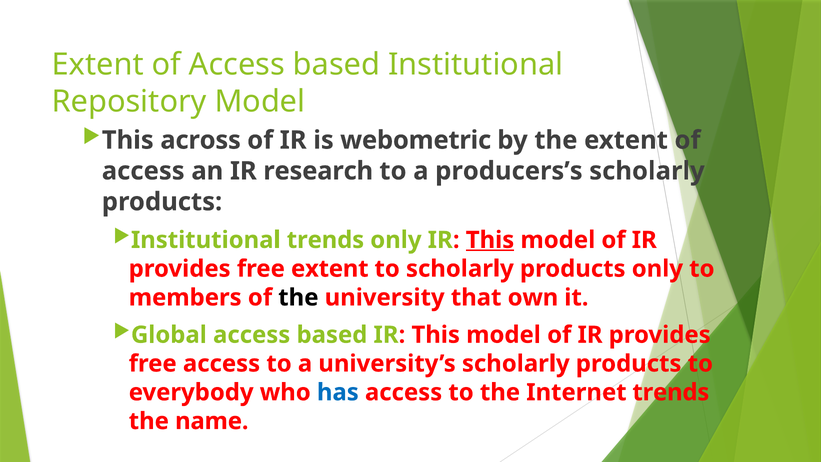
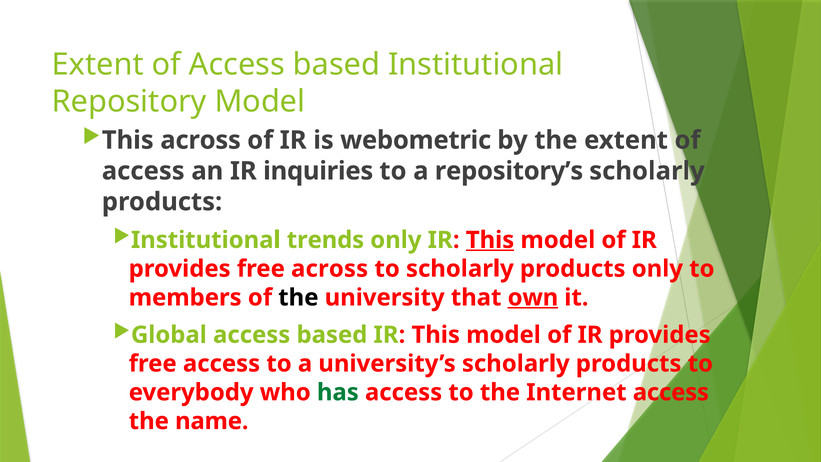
research: research -> inquiries
producers’s: producers’s -> repository’s
free extent: extent -> across
own underline: none -> present
has colour: blue -> green
Internet trends: trends -> access
